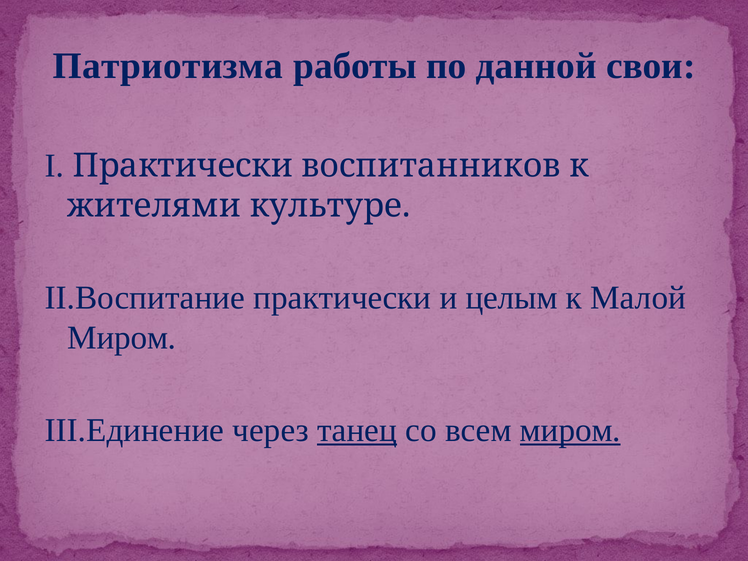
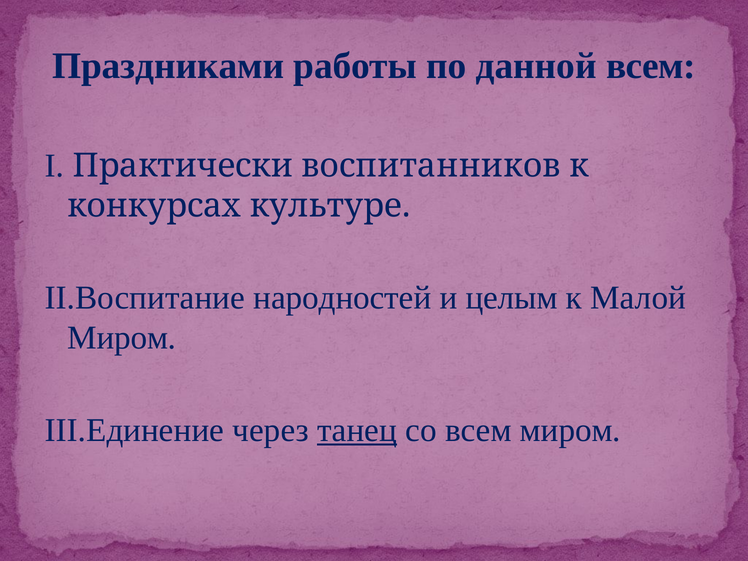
Патриотизма: Патриотизма -> Праздниками
данной свои: свои -> всем
жителями: жителями -> конкурсах
II.Воспитание практически: практически -> народностей
миром at (570, 430) underline: present -> none
